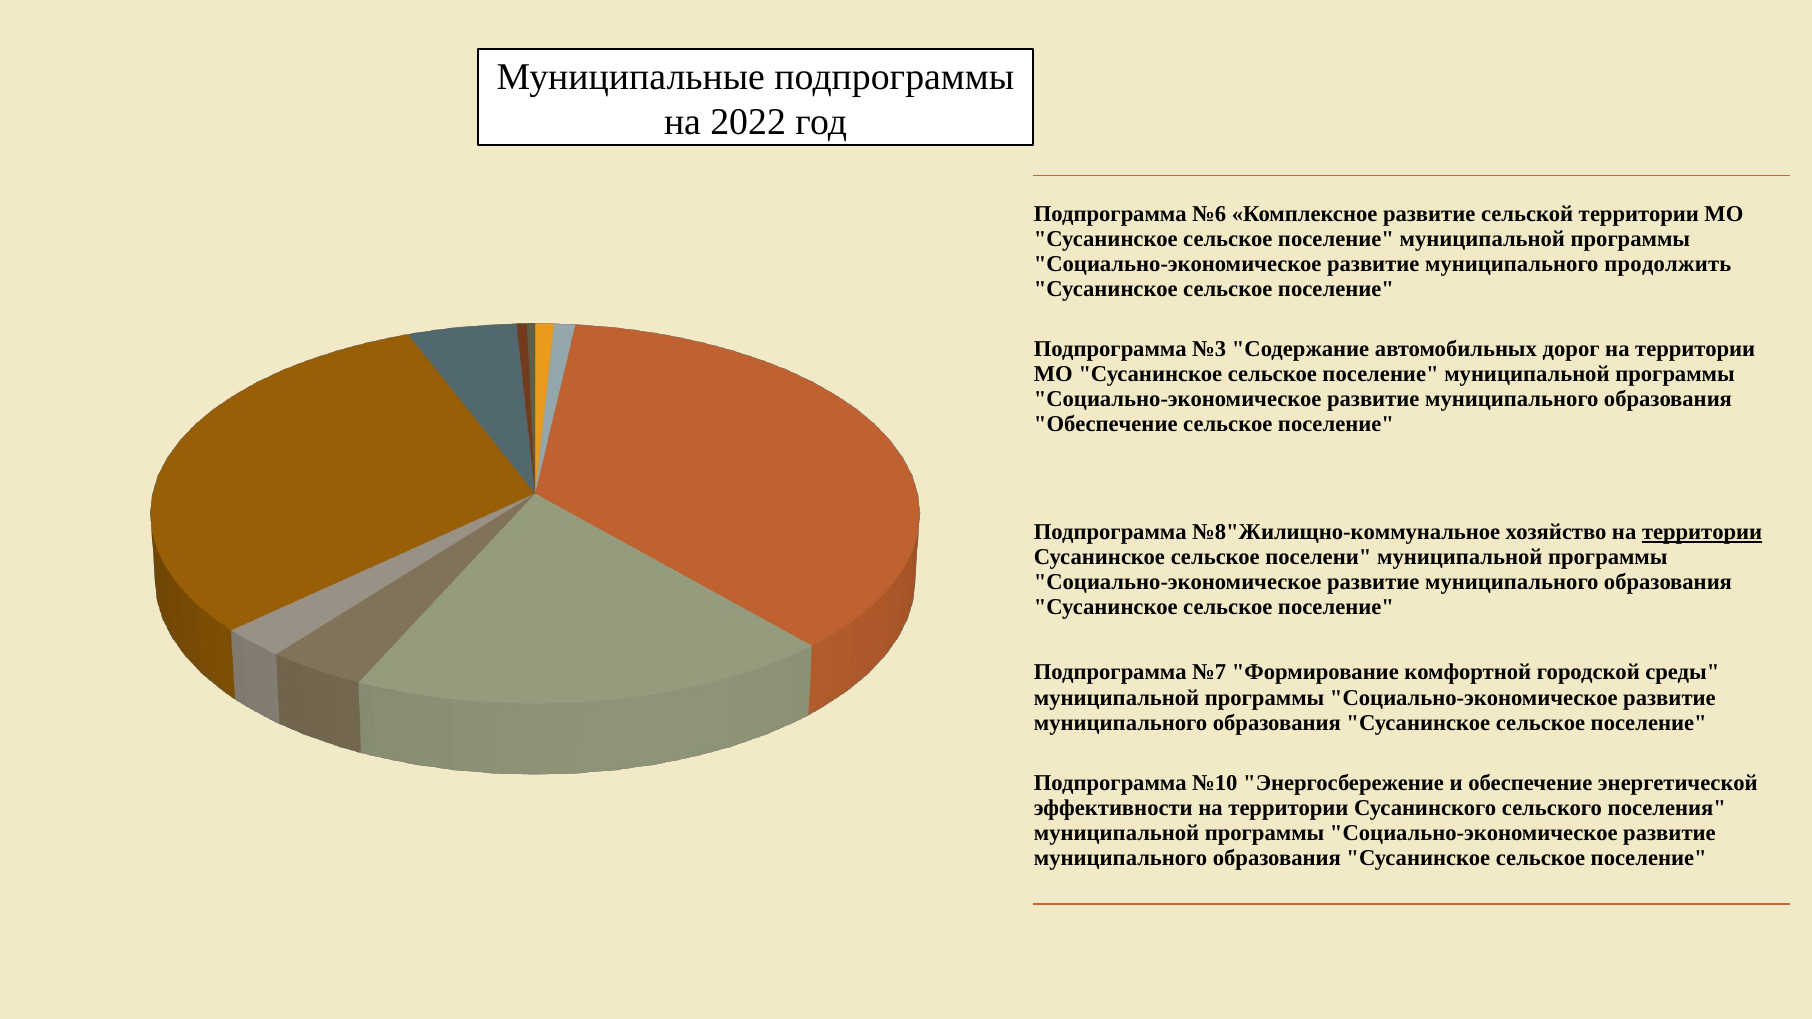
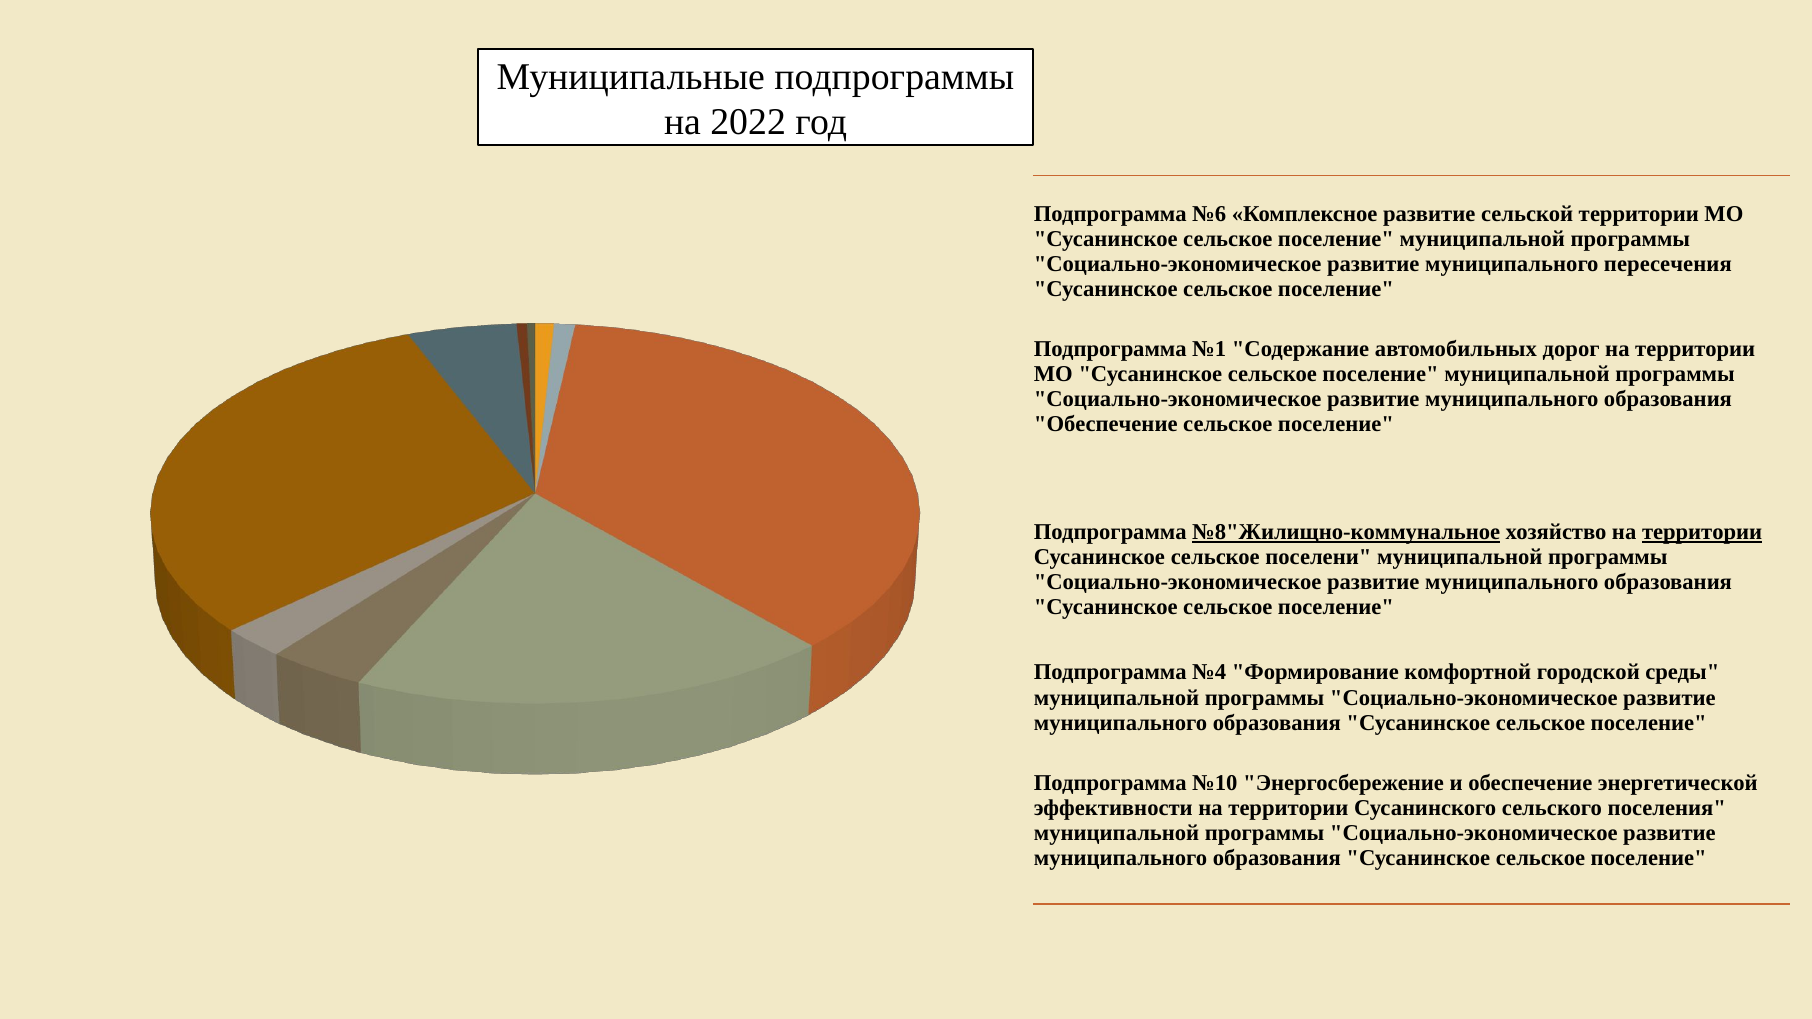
продолжить: продолжить -> пересечения
№3: №3 -> №1
№8"Жилищно-коммунальное underline: none -> present
№7: №7 -> №4
